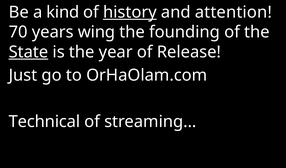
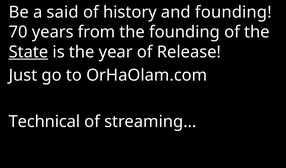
kind: kind -> said
history underline: present -> none
and attention: attention -> founding
wing: wing -> from
